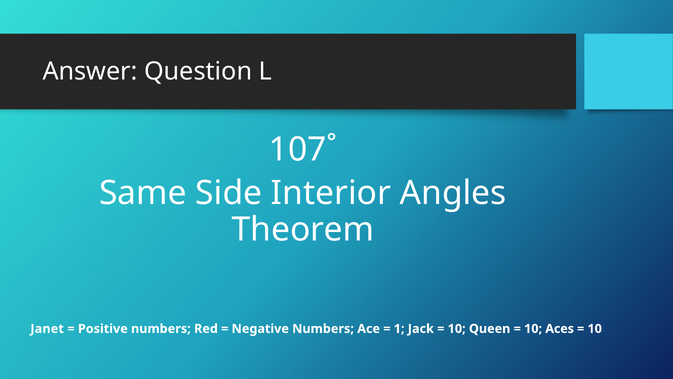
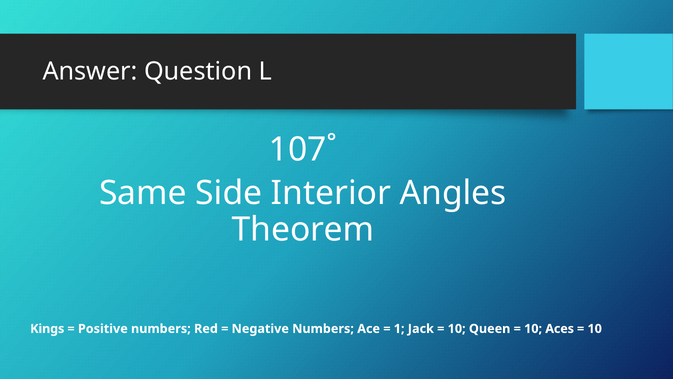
Janet: Janet -> Kings
